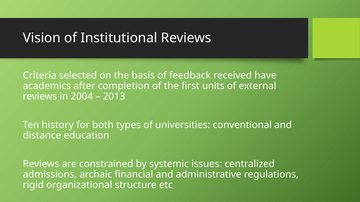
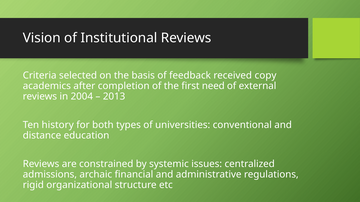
have: have -> copy
units: units -> need
